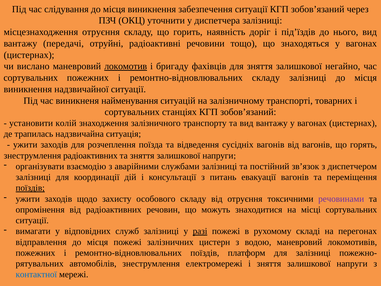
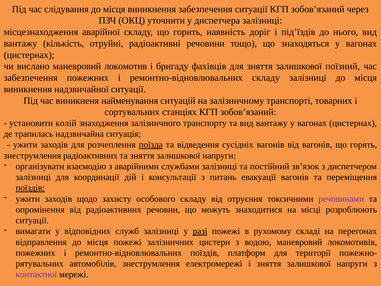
місцезнаходження отруєння: отруєння -> аварійної
передачі: передачі -> кількість
локомотив underline: present -> none
негайно: негайно -> поїзний
сортувальних at (31, 78): сортувальних -> забезпечення
поїзда underline: none -> present
місці сортувальних: сортувальних -> розроблюють
для залізниці: залізниці -> території
контактної colour: blue -> purple
